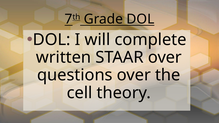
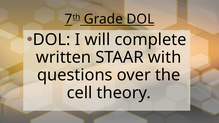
STAAR over: over -> with
